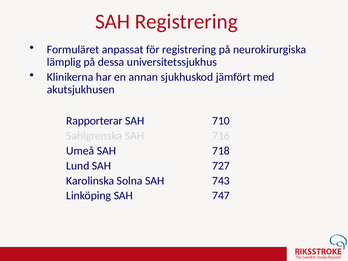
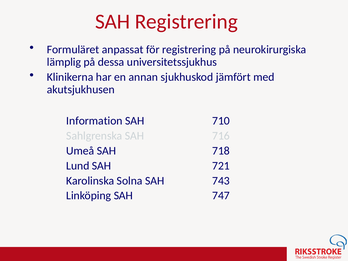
Rapporterar: Rapporterar -> Information
727: 727 -> 721
